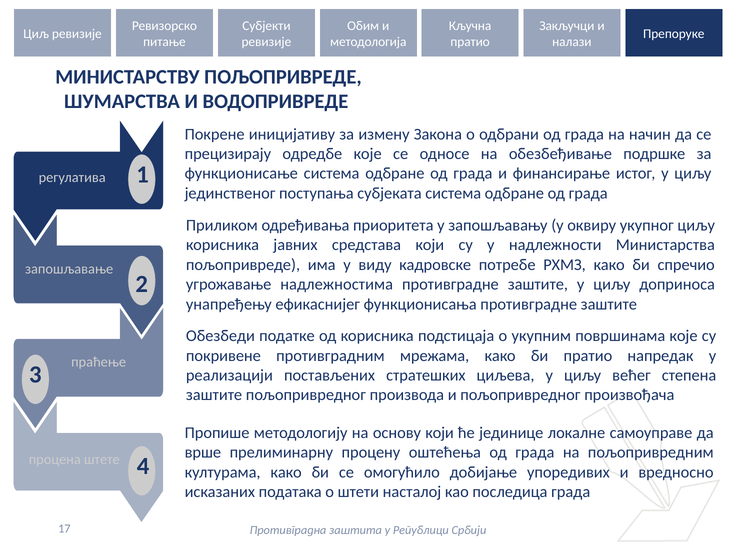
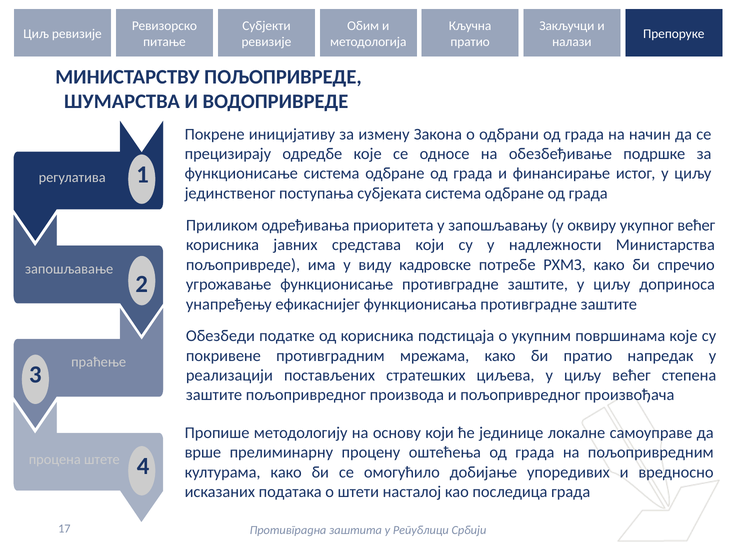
укупног циљу: циљу -> већег
угрожавање надлежностима: надлежностима -> функционисање
